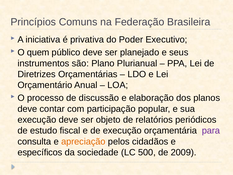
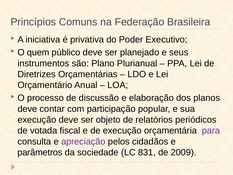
estudo: estudo -> votada
apreciação colour: orange -> purple
específicos: específicos -> parâmetros
500: 500 -> 831
